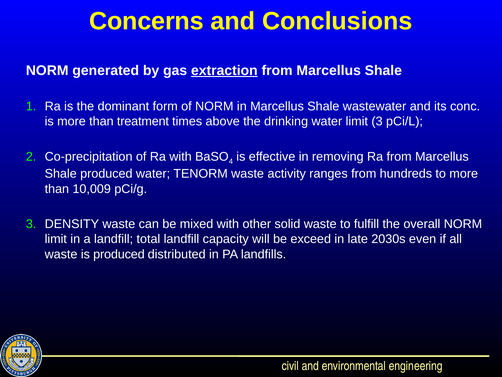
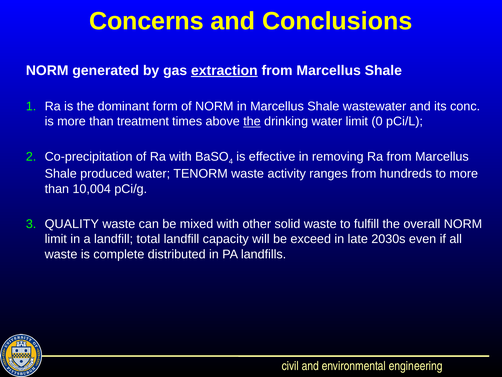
the at (252, 121) underline: none -> present
limit 3: 3 -> 0
10,009: 10,009 -> 10,004
DENSITY: DENSITY -> QUALITY
is produced: produced -> complete
